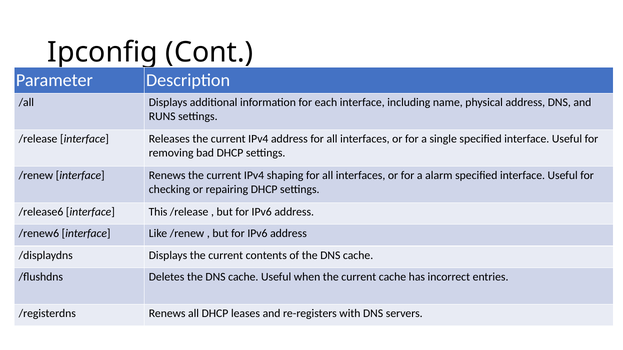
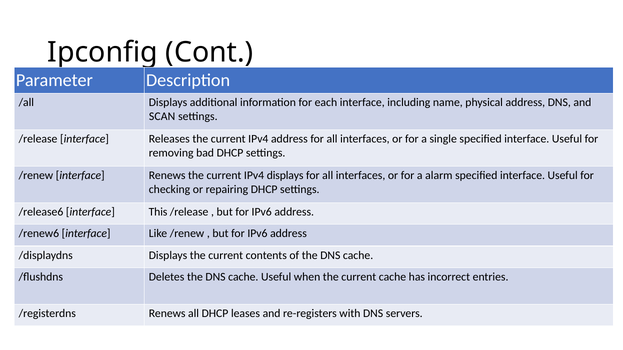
RUNS: RUNS -> SCAN
IPv4 shaping: shaping -> displays
